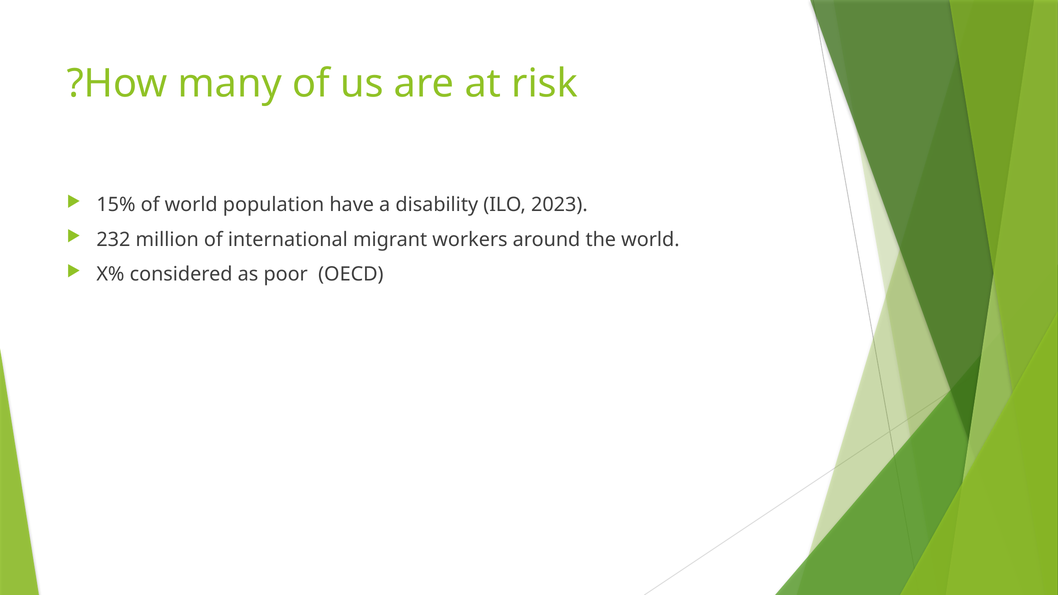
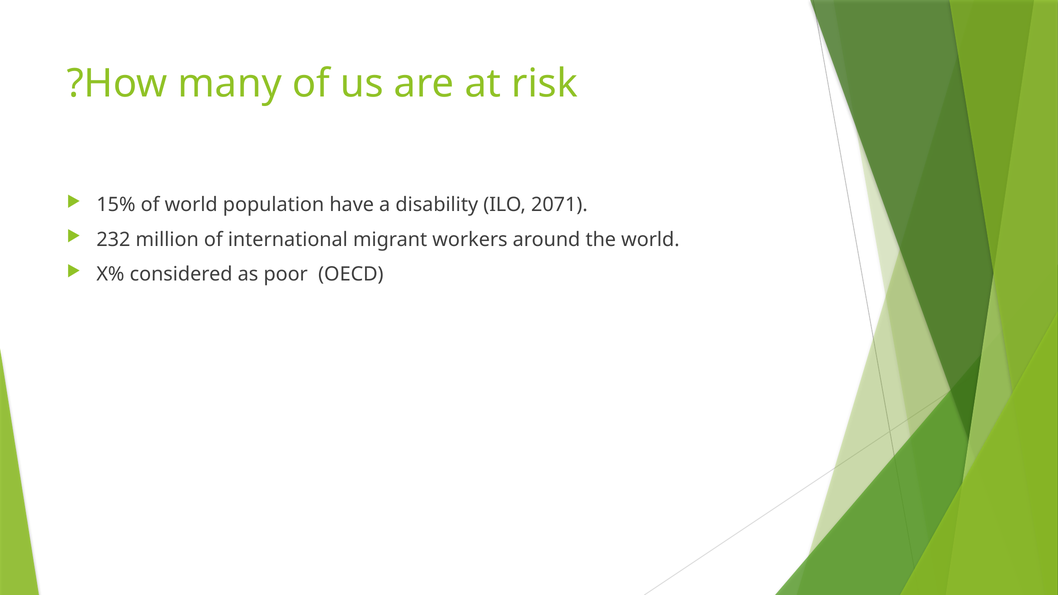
2023: 2023 -> 2071
